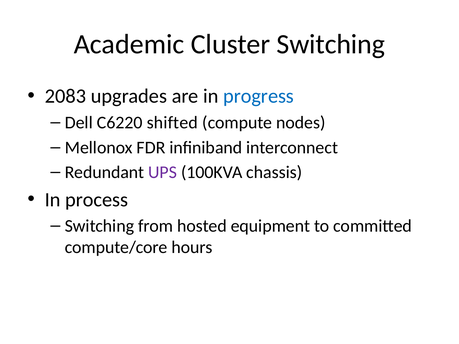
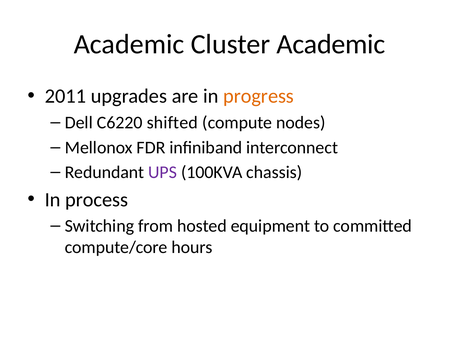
Cluster Switching: Switching -> Academic
2083: 2083 -> 2011
progress colour: blue -> orange
